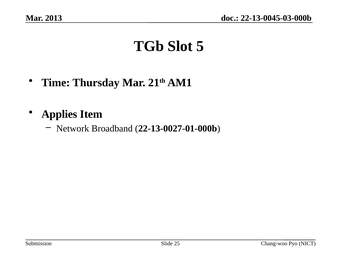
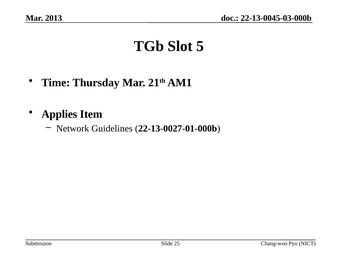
Broadband: Broadband -> Guidelines
